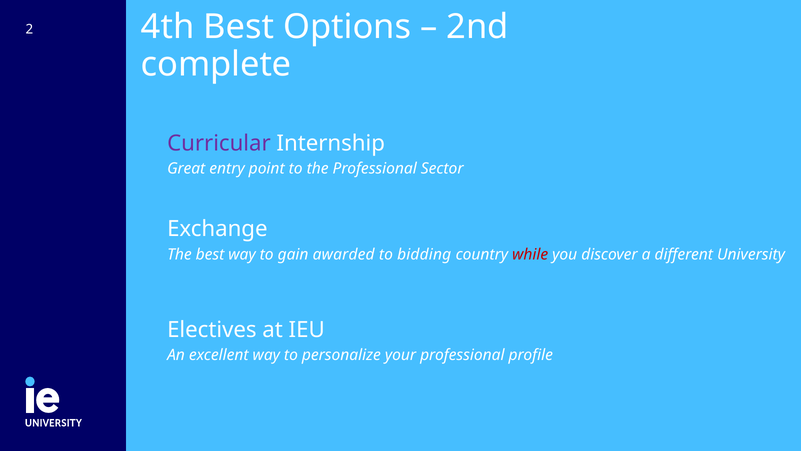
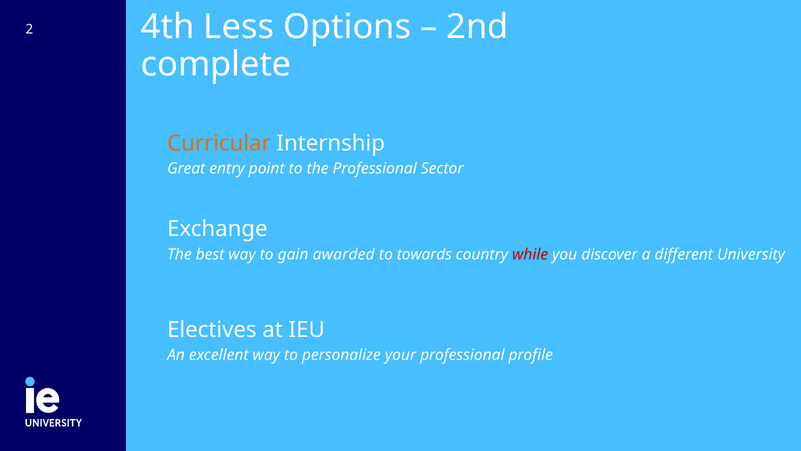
4th Best: Best -> Less
Curricular colour: purple -> orange
bidding: bidding -> towards
